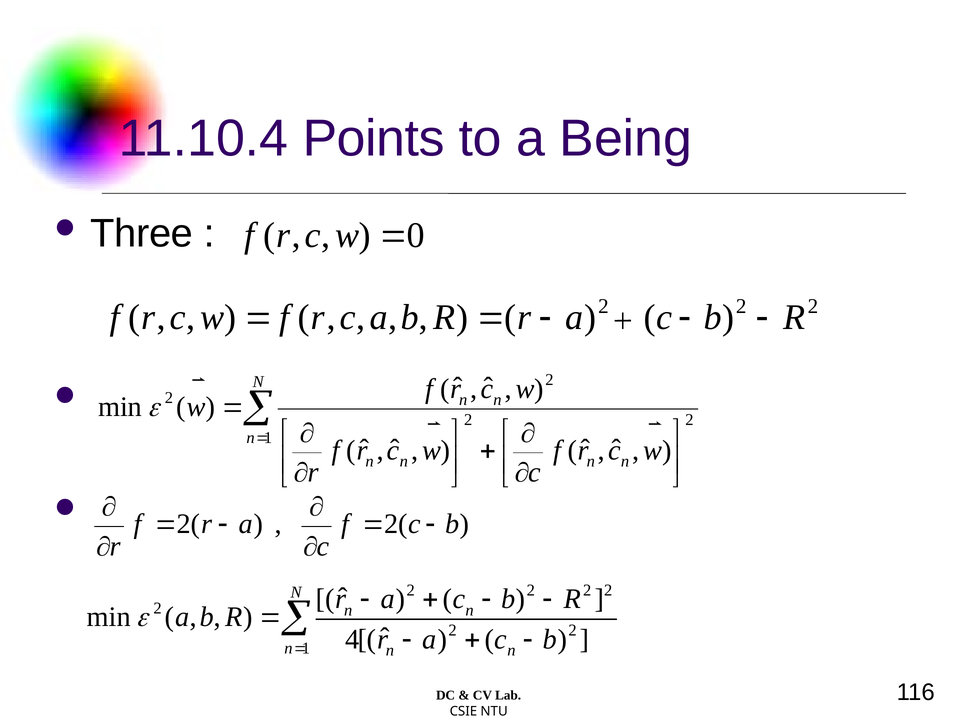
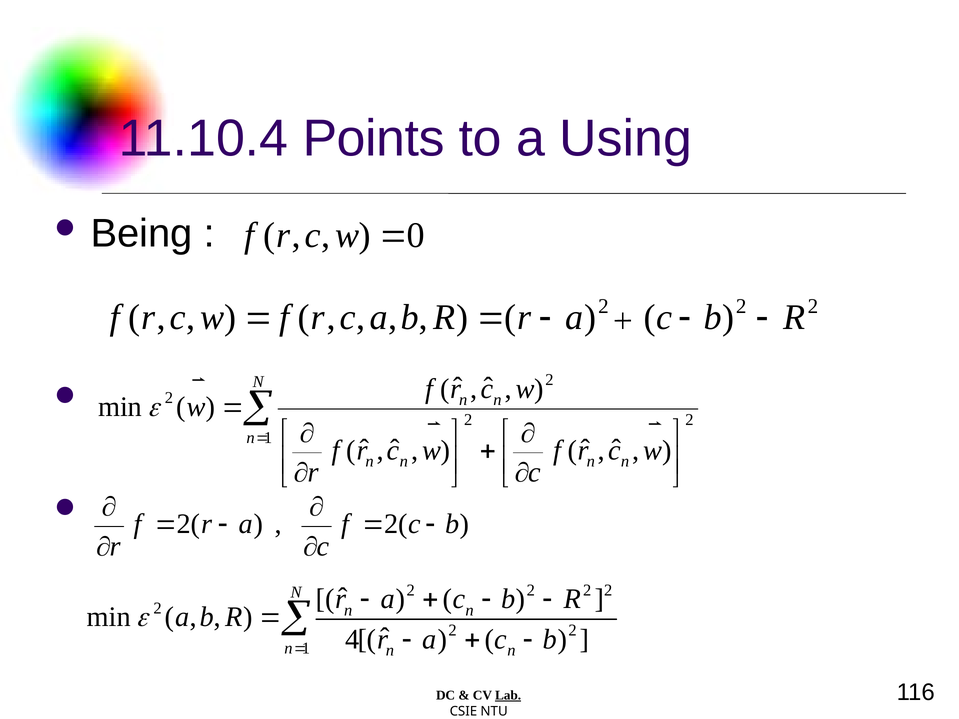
Being: Being -> Using
Three: Three -> Being
Lab underline: none -> present
